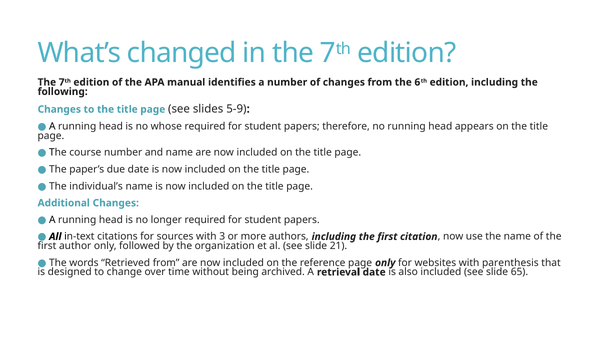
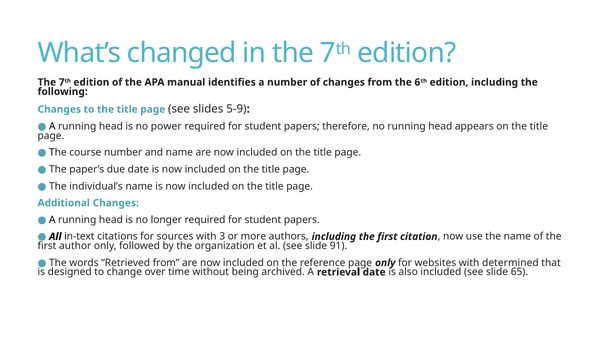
whose: whose -> power
21: 21 -> 91
parenthesis: parenthesis -> determined
